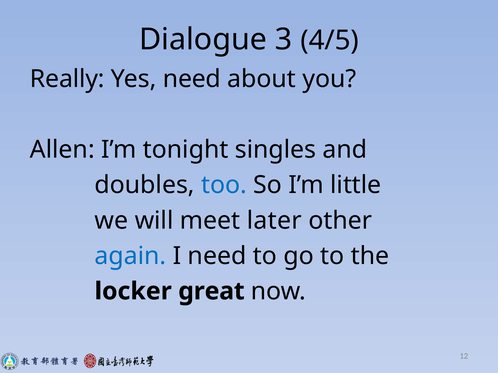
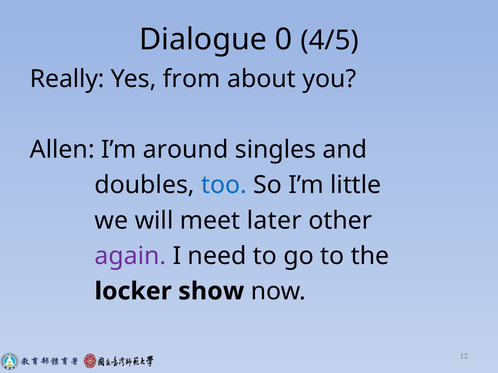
3: 3 -> 0
Yes need: need -> from
tonight: tonight -> around
again colour: blue -> purple
great: great -> show
